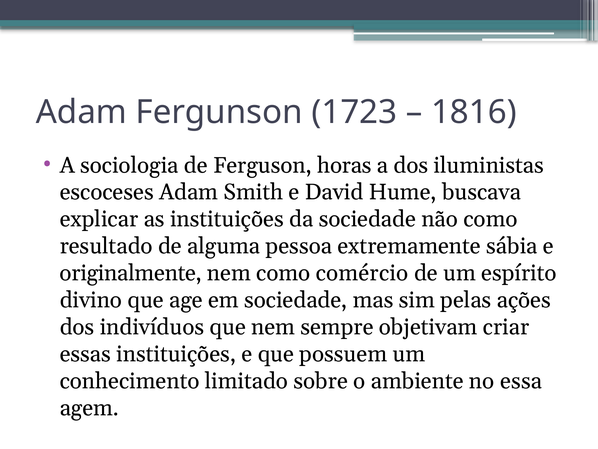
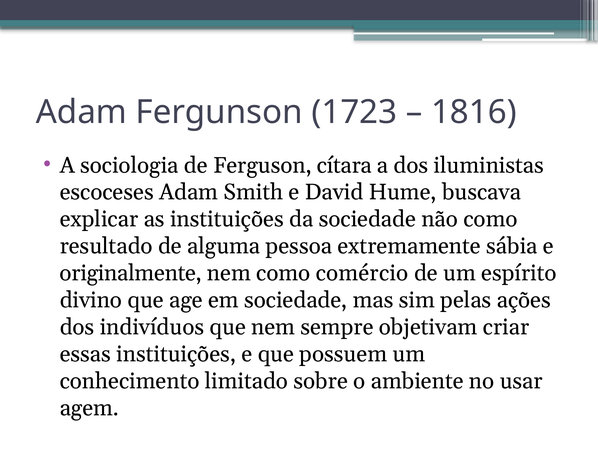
horas: horas -> cítara
essa: essa -> usar
